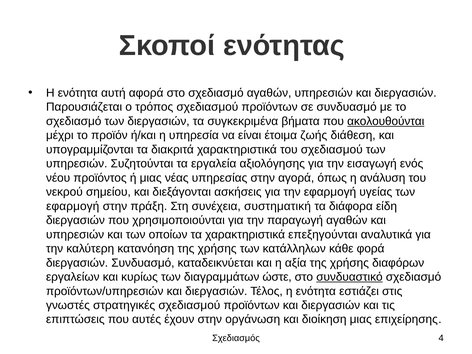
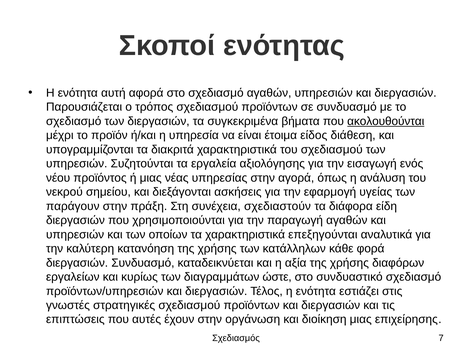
ζωής: ζωής -> είδος
εφαρμογή at (73, 206): εφαρμογή -> παράγουν
συστηματική: συστηματική -> σχεδιαστούν
συνδυαστικό underline: present -> none
4: 4 -> 7
